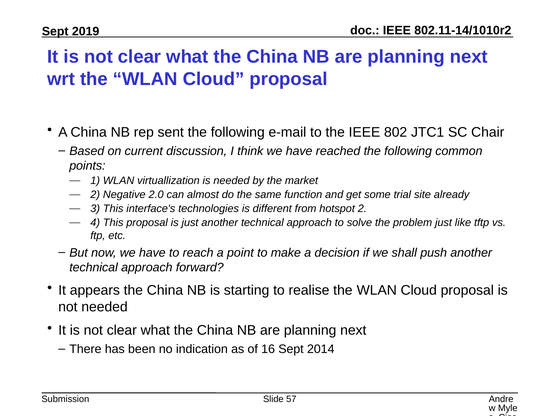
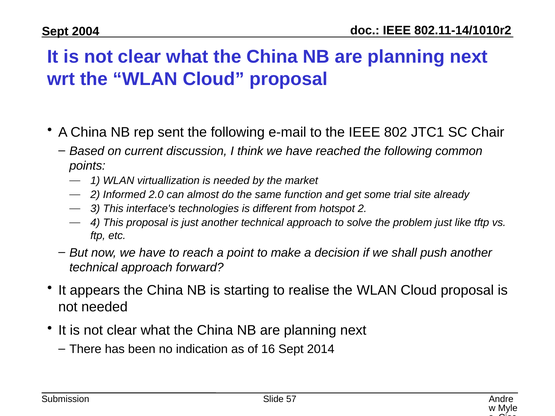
2019: 2019 -> 2004
Negative: Negative -> Informed
